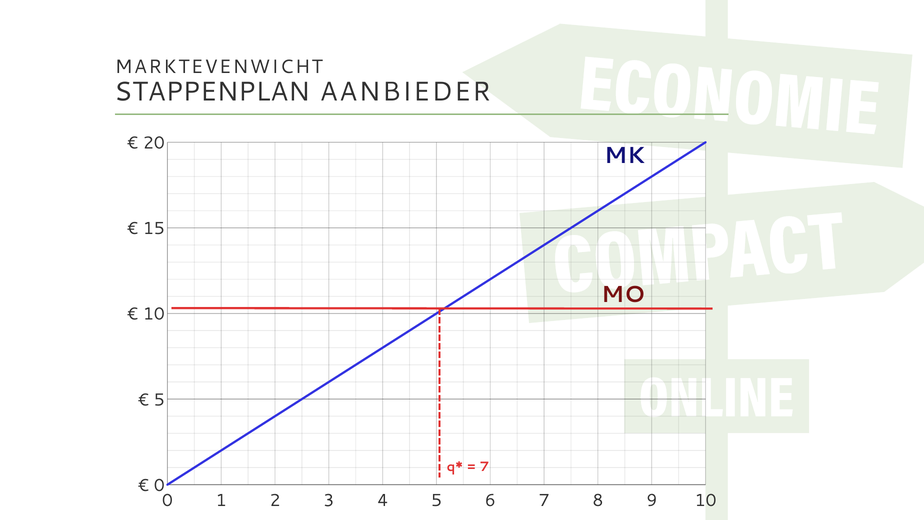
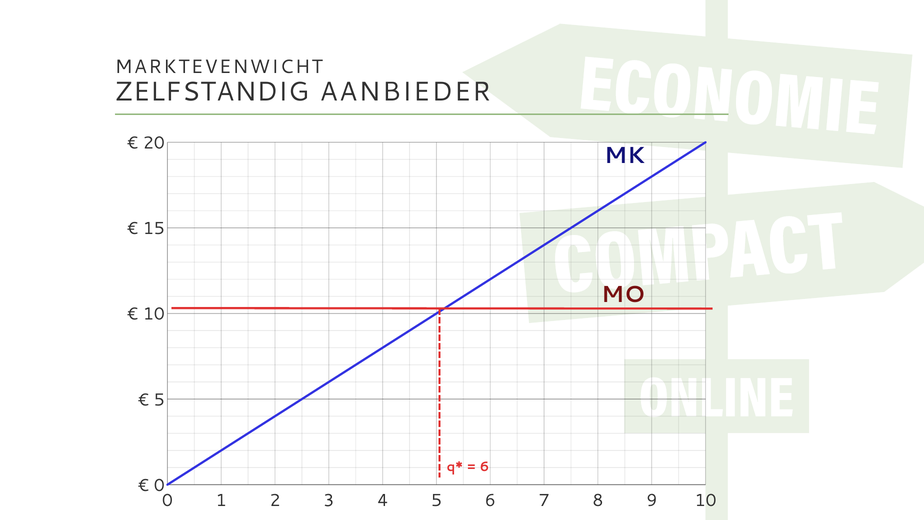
STAPPENPLAN: STAPPENPLAN -> ZELFSTANDIG
7 at (485, 466): 7 -> 6
